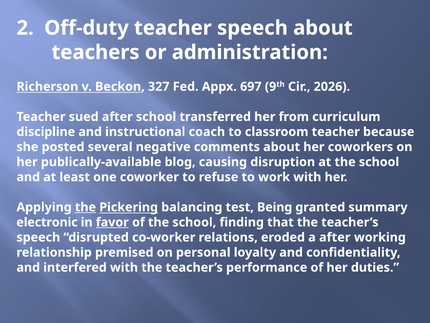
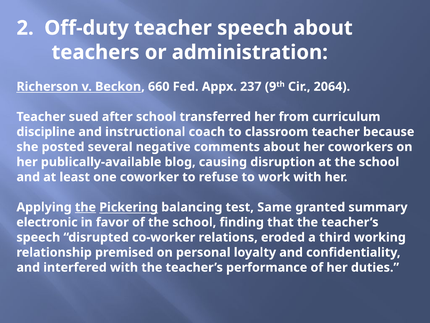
327: 327 -> 660
697: 697 -> 237
2026: 2026 -> 2064
Being: Being -> Same
favor underline: present -> none
a after: after -> third
